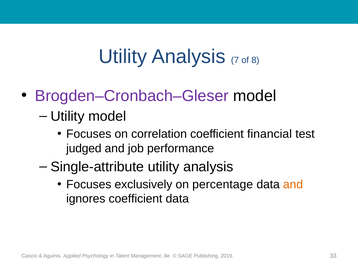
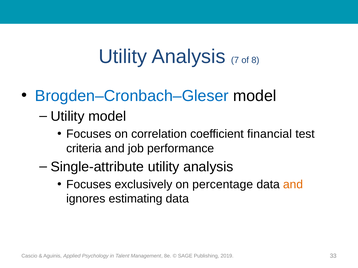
Brogden–Cronbach–Gleser colour: purple -> blue
judged: judged -> criteria
ignores coefficient: coefficient -> estimating
